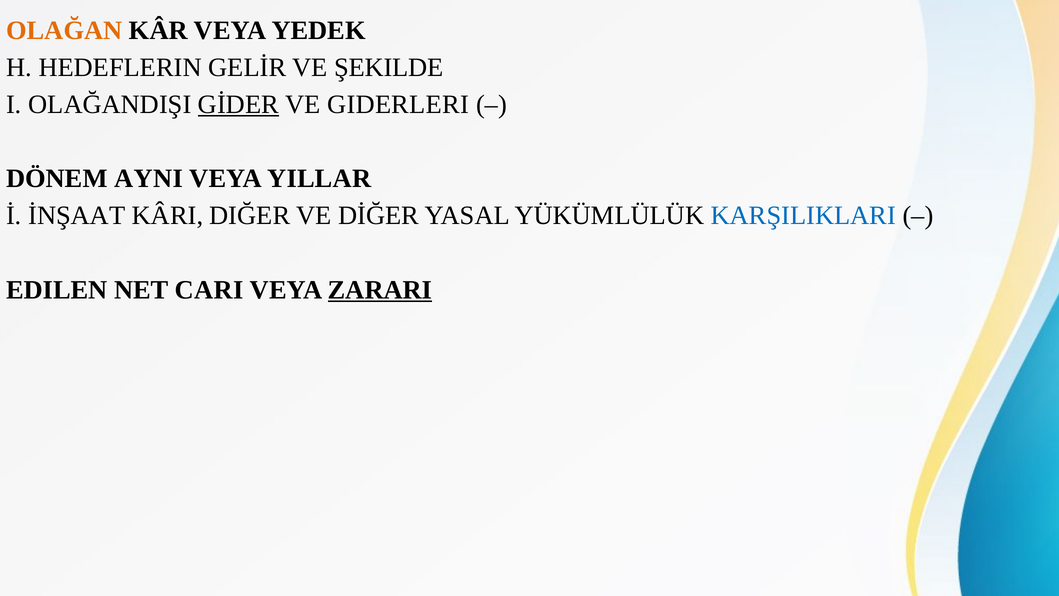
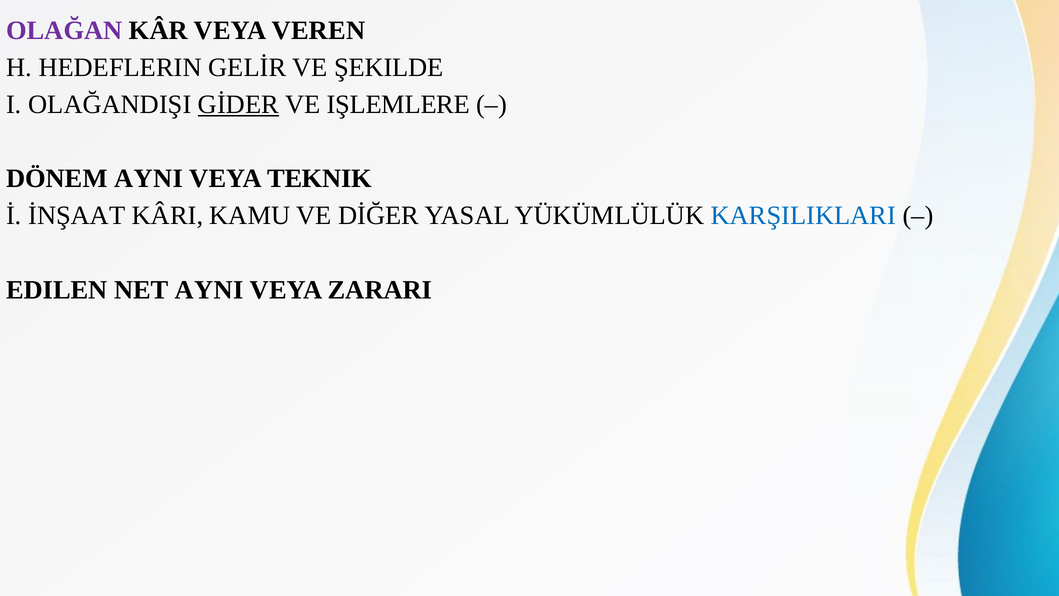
OLAĞAN colour: orange -> purple
YEDEK: YEDEK -> VEREN
GIDERLERI: GIDERLERI -> IŞLEMLERE
YILLAR: YILLAR -> TEKNIK
DIĞER: DIĞER -> KAMU
NET CARI: CARI -> AYNI
ZARARI underline: present -> none
